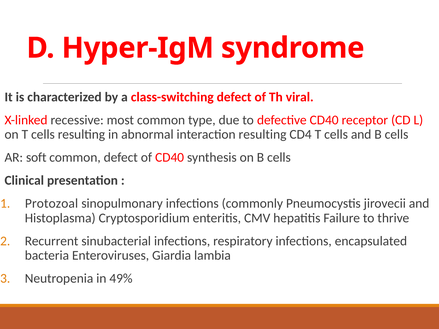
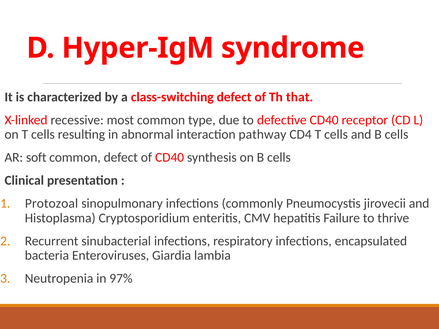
viral: viral -> that
interaction resulting: resulting -> pathway
49%: 49% -> 97%
